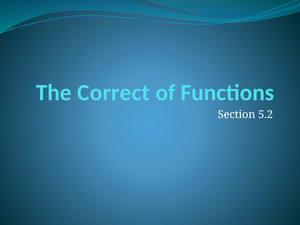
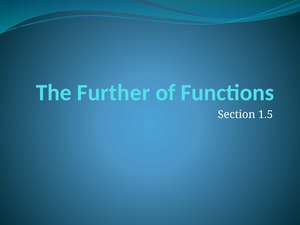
Correct: Correct -> Further
5.2: 5.2 -> 1.5
